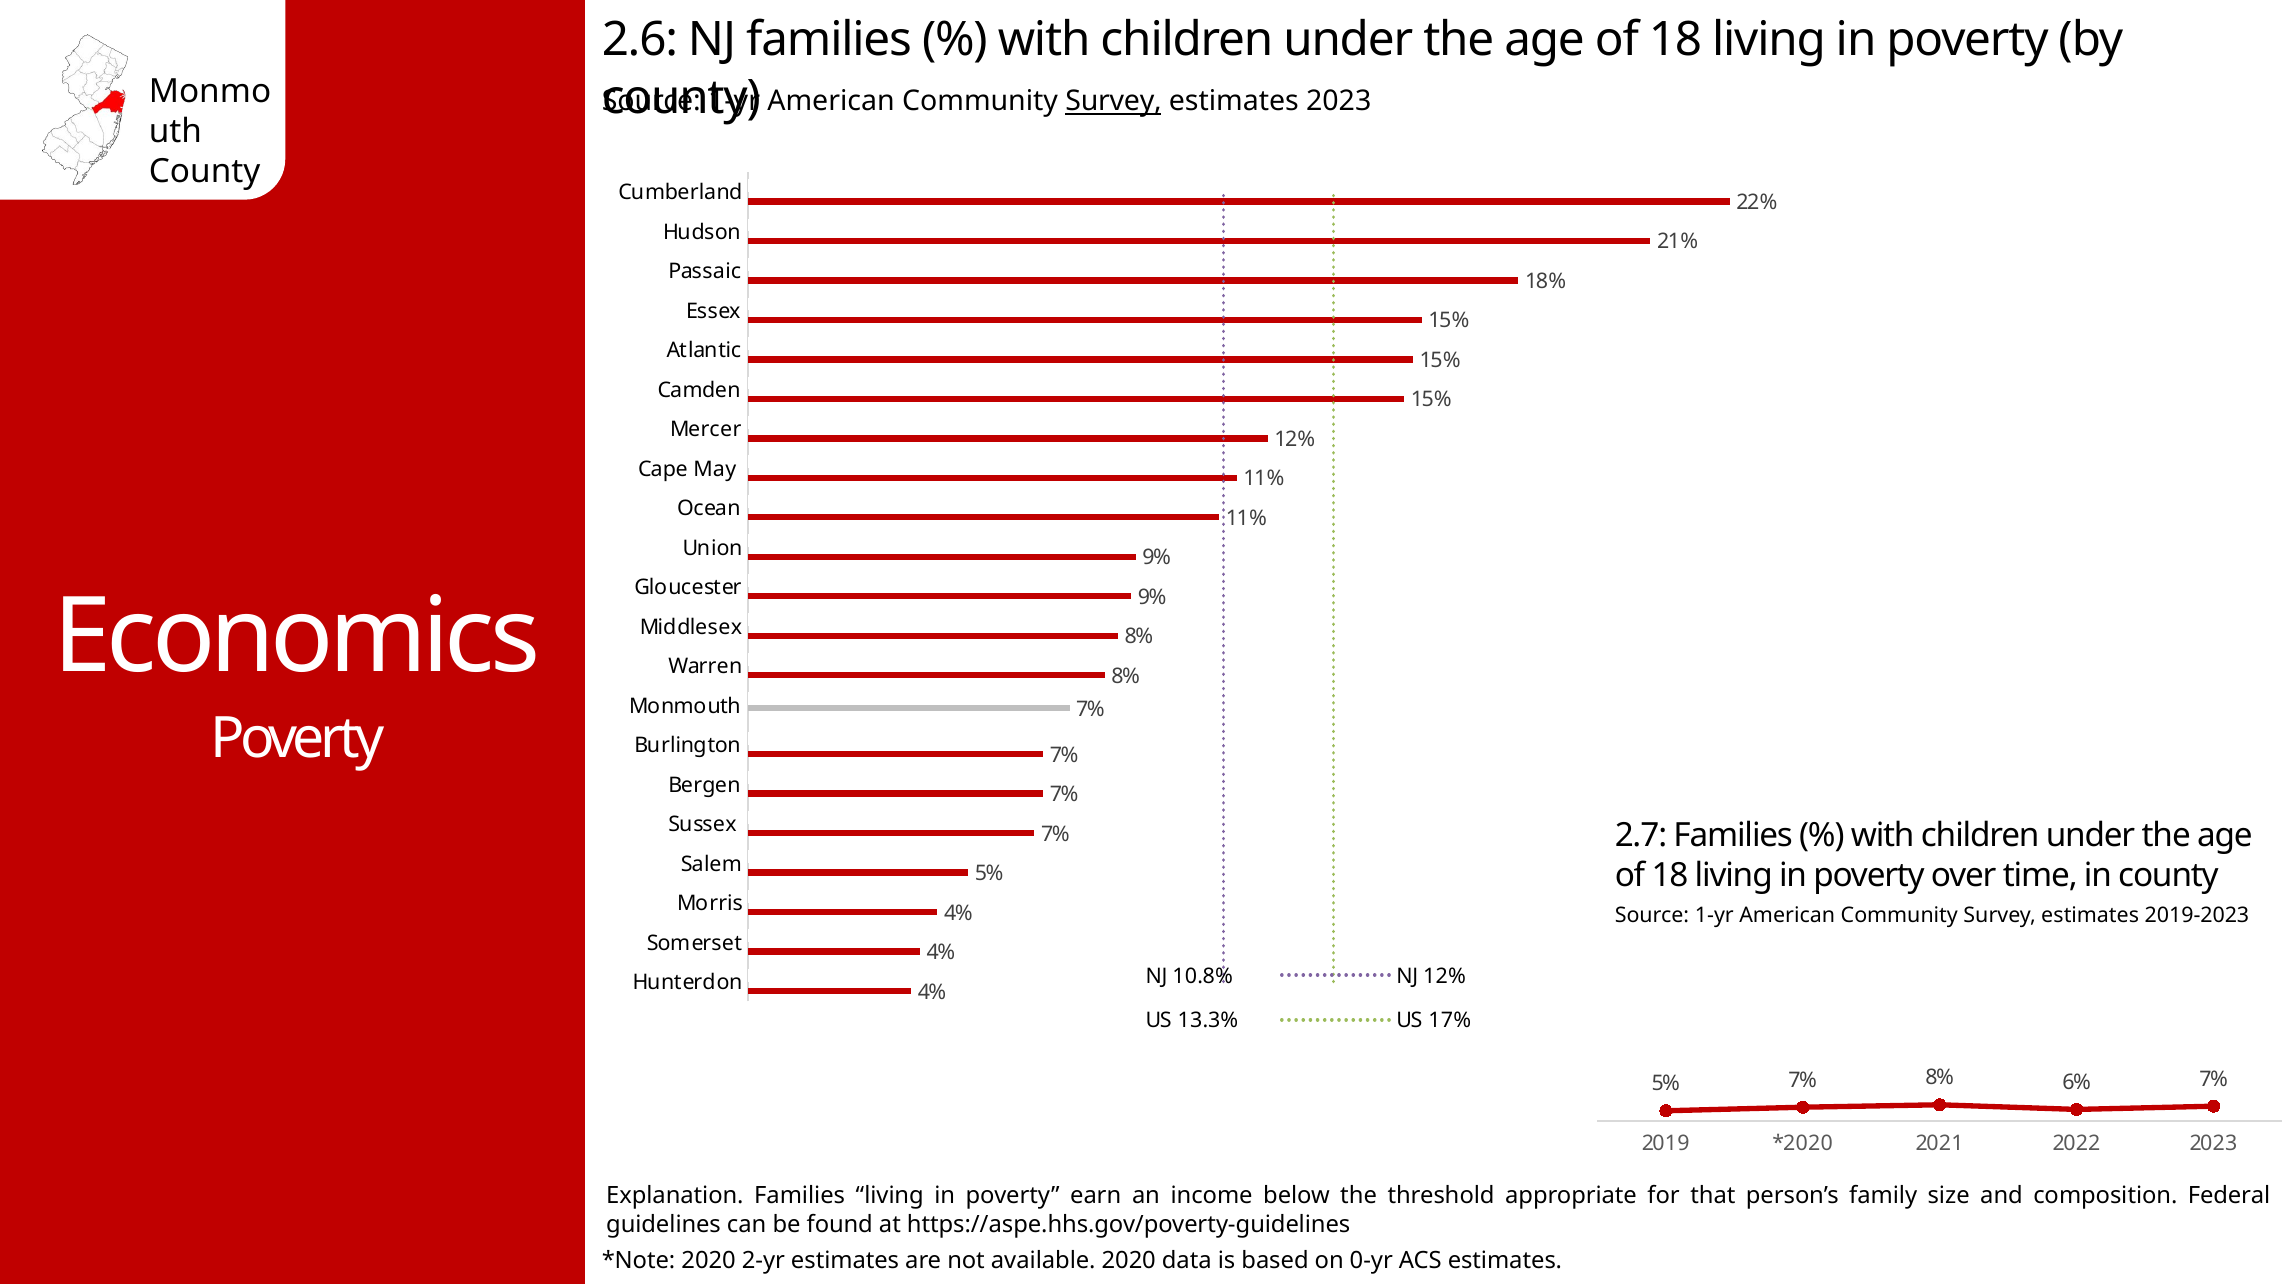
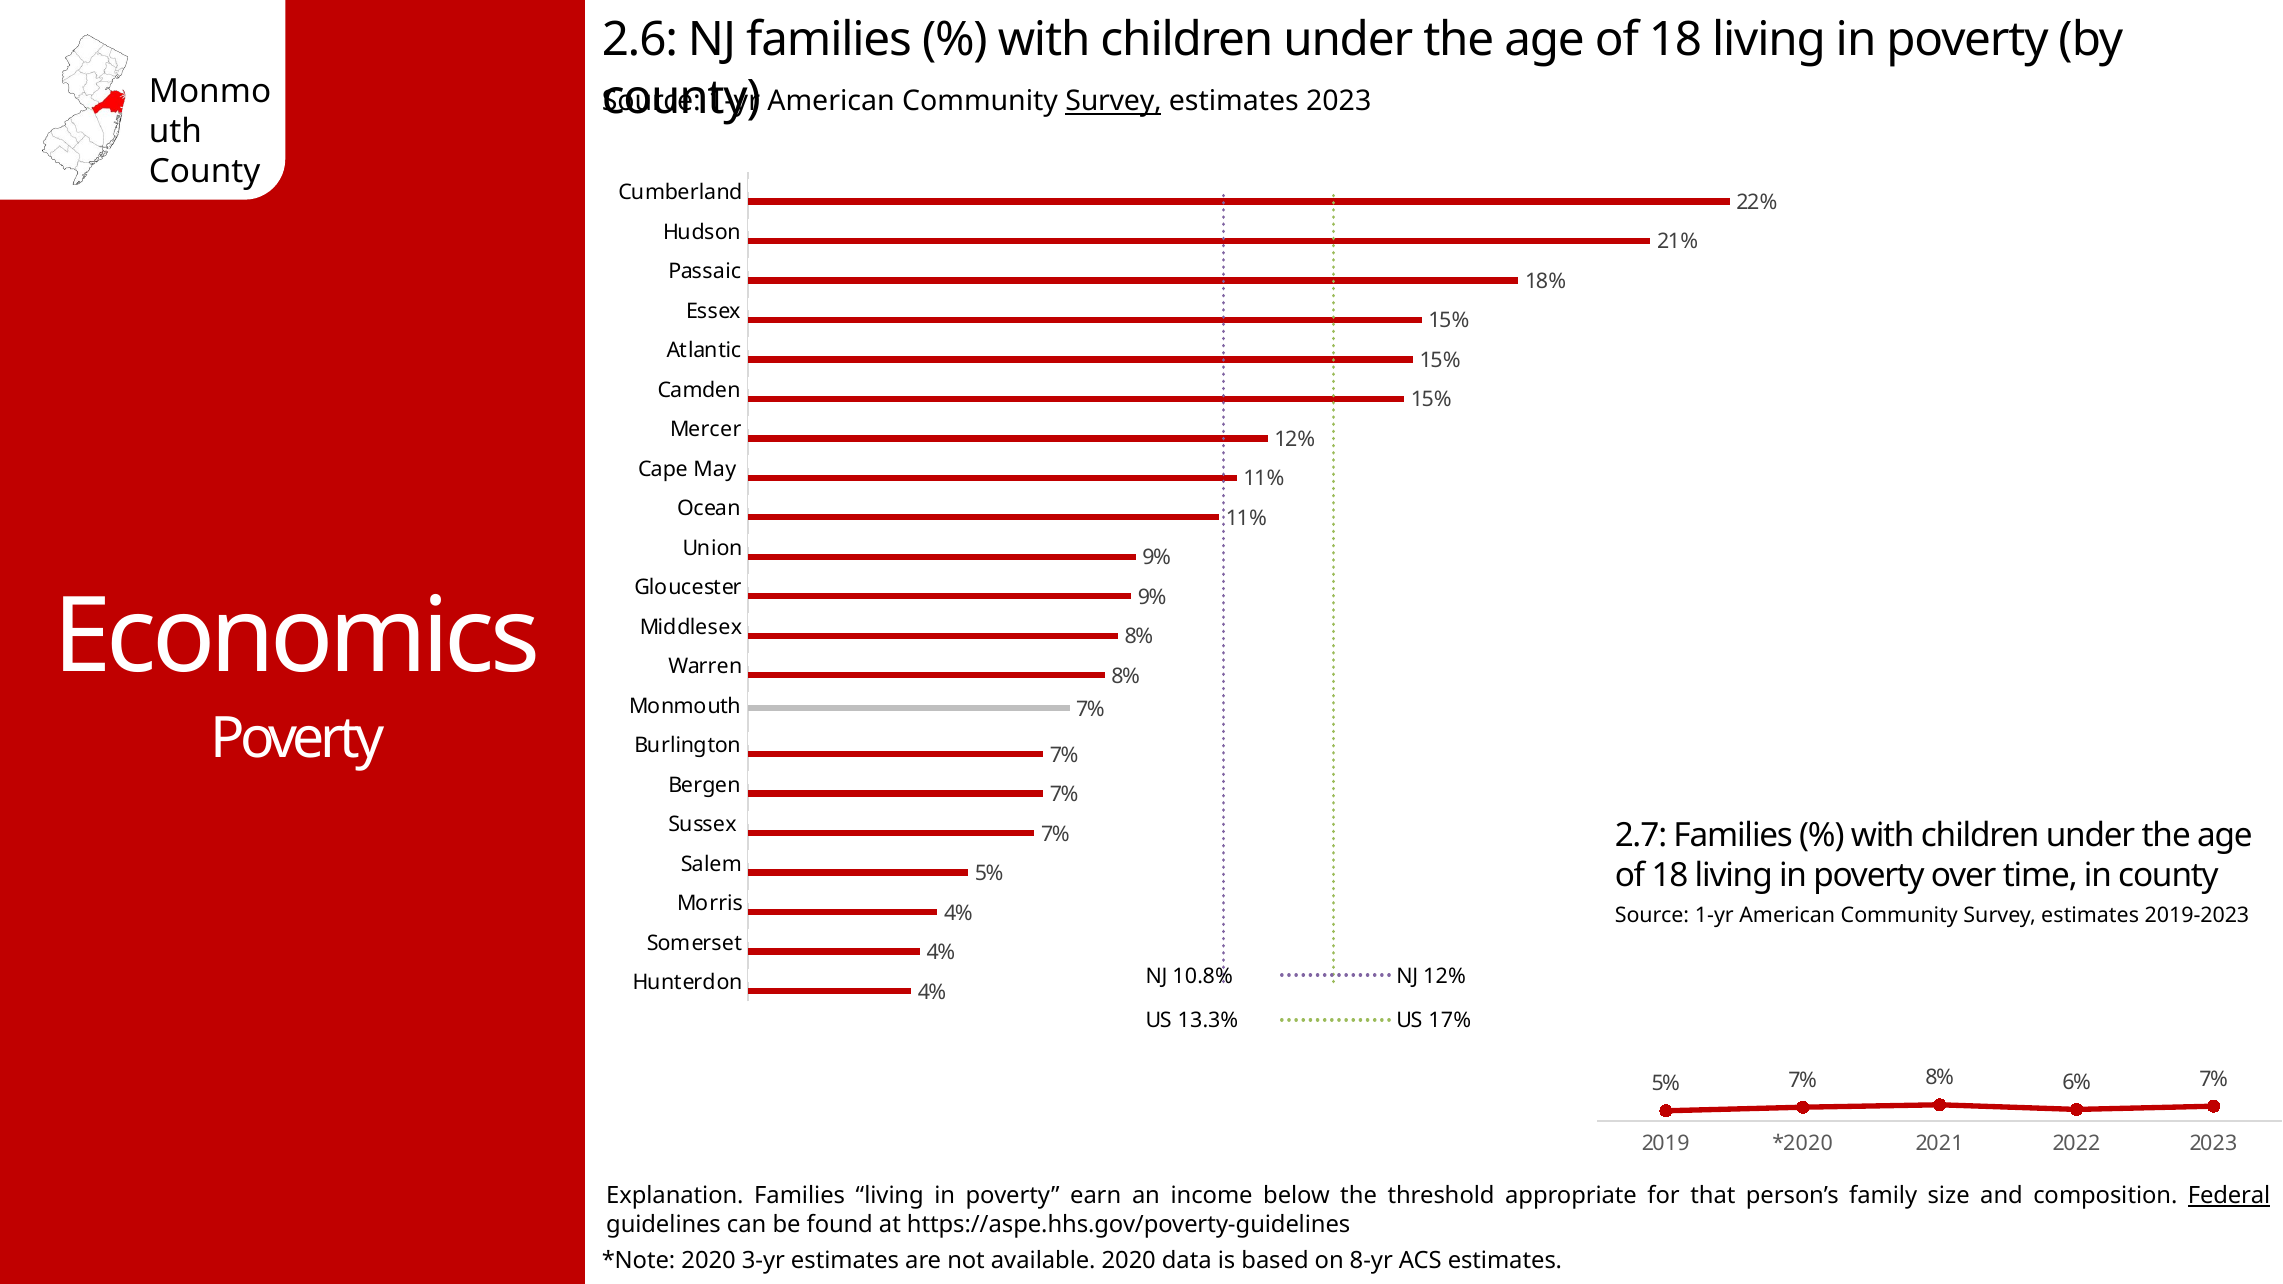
Federal underline: none -> present
2-yr: 2-yr -> 3-yr
0-yr: 0-yr -> 8-yr
